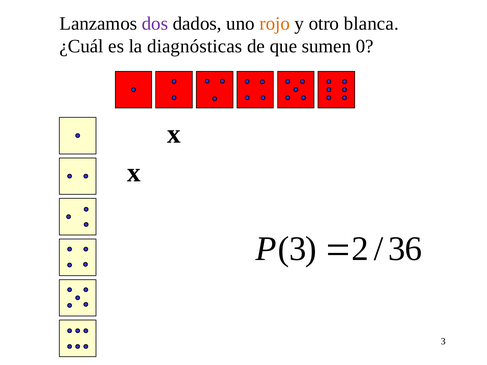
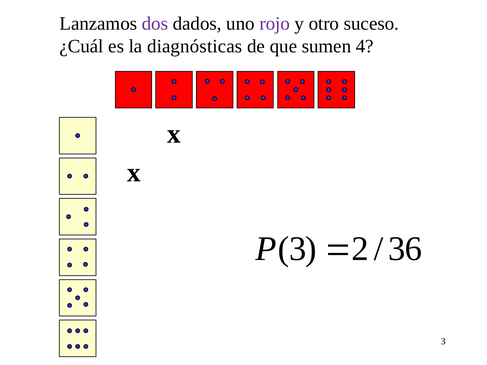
rojo colour: orange -> purple
blanca: blanca -> suceso
0: 0 -> 4
